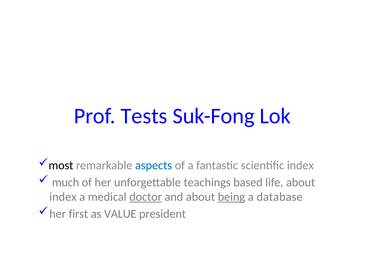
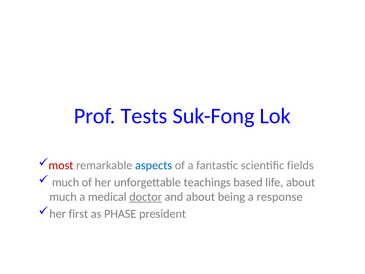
most colour: black -> red
scientific index: index -> fields
index at (63, 197): index -> much
being underline: present -> none
database: database -> response
VALUE: VALUE -> PHASE
